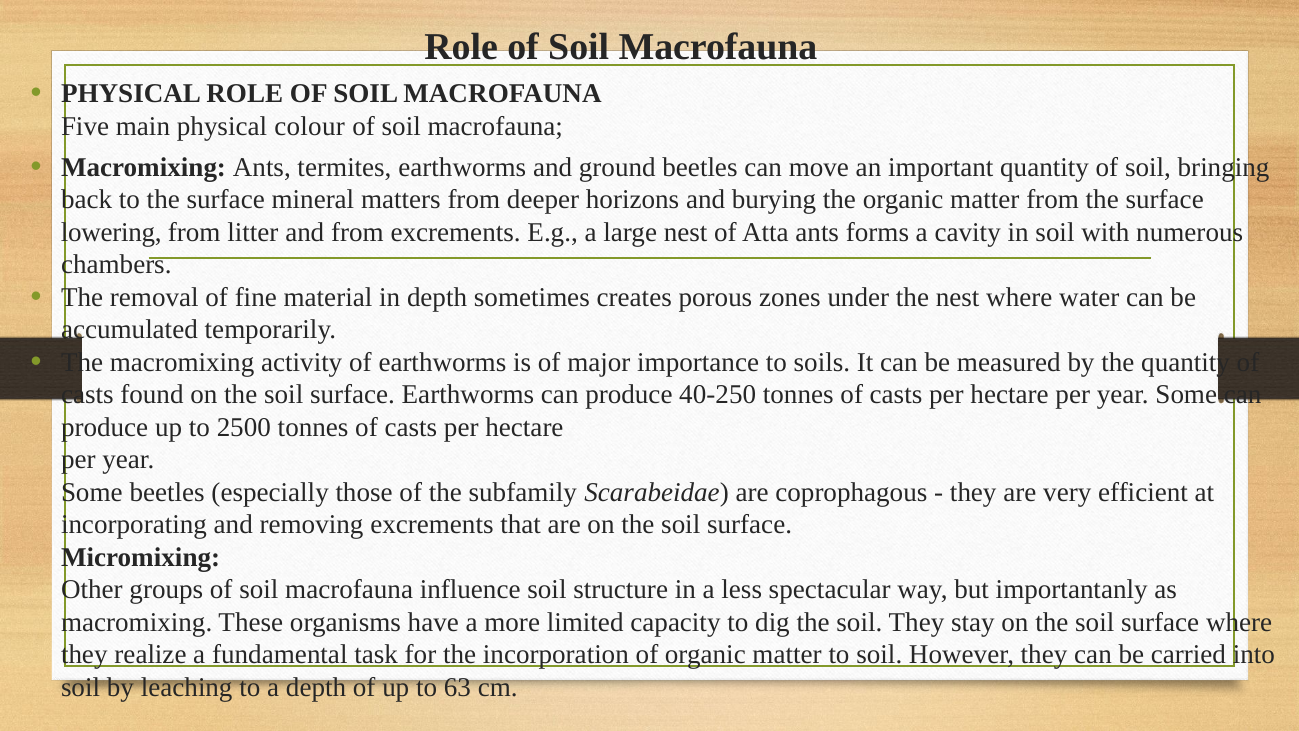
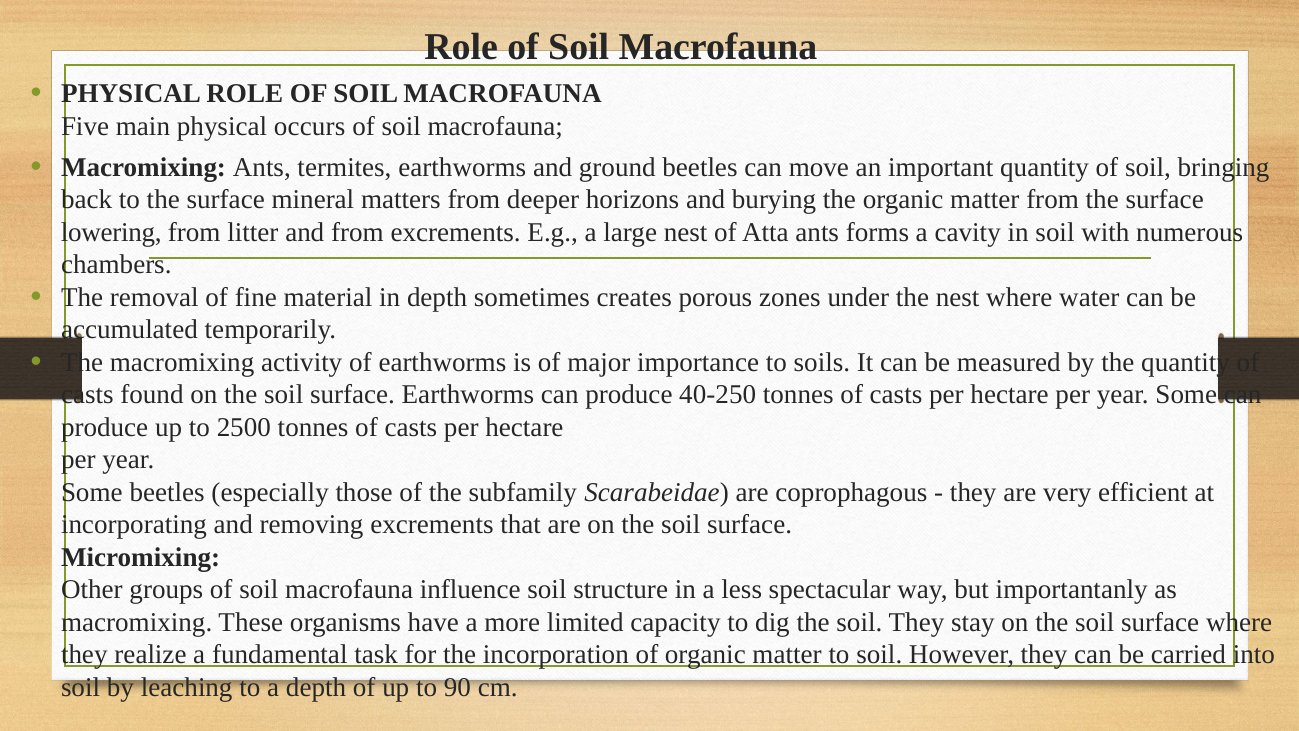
colour: colour -> occurs
63: 63 -> 90
